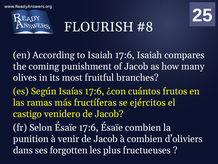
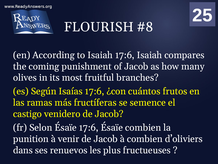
ejércitos: ejércitos -> semence
forgotten: forgotten -> renuevos
